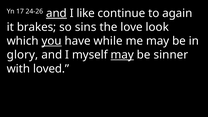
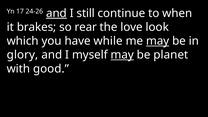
like: like -> still
again: again -> when
sins: sins -> rear
you underline: present -> none
may at (158, 41) underline: none -> present
sinner: sinner -> planet
loved: loved -> good
